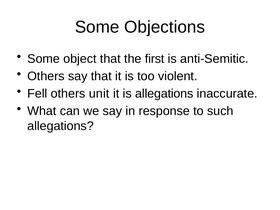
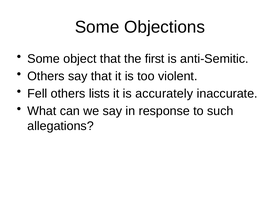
unit: unit -> lists
is allegations: allegations -> accurately
